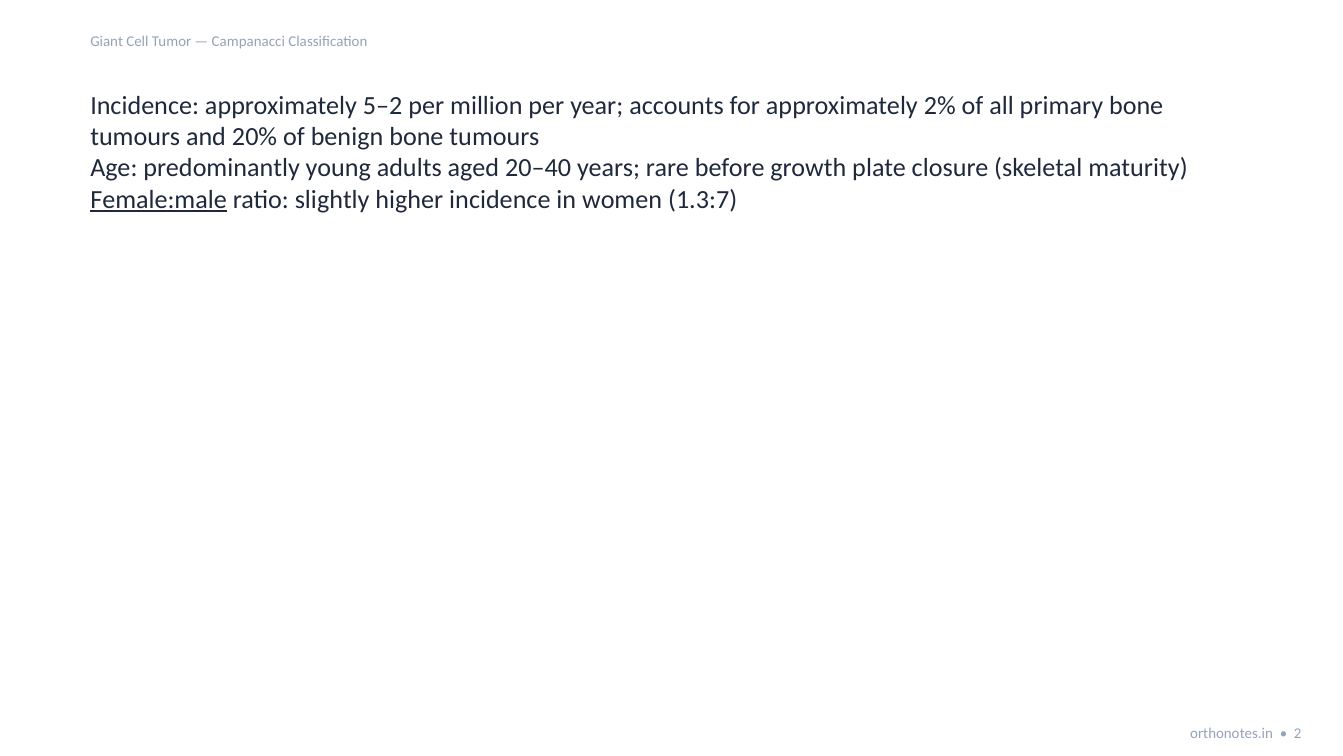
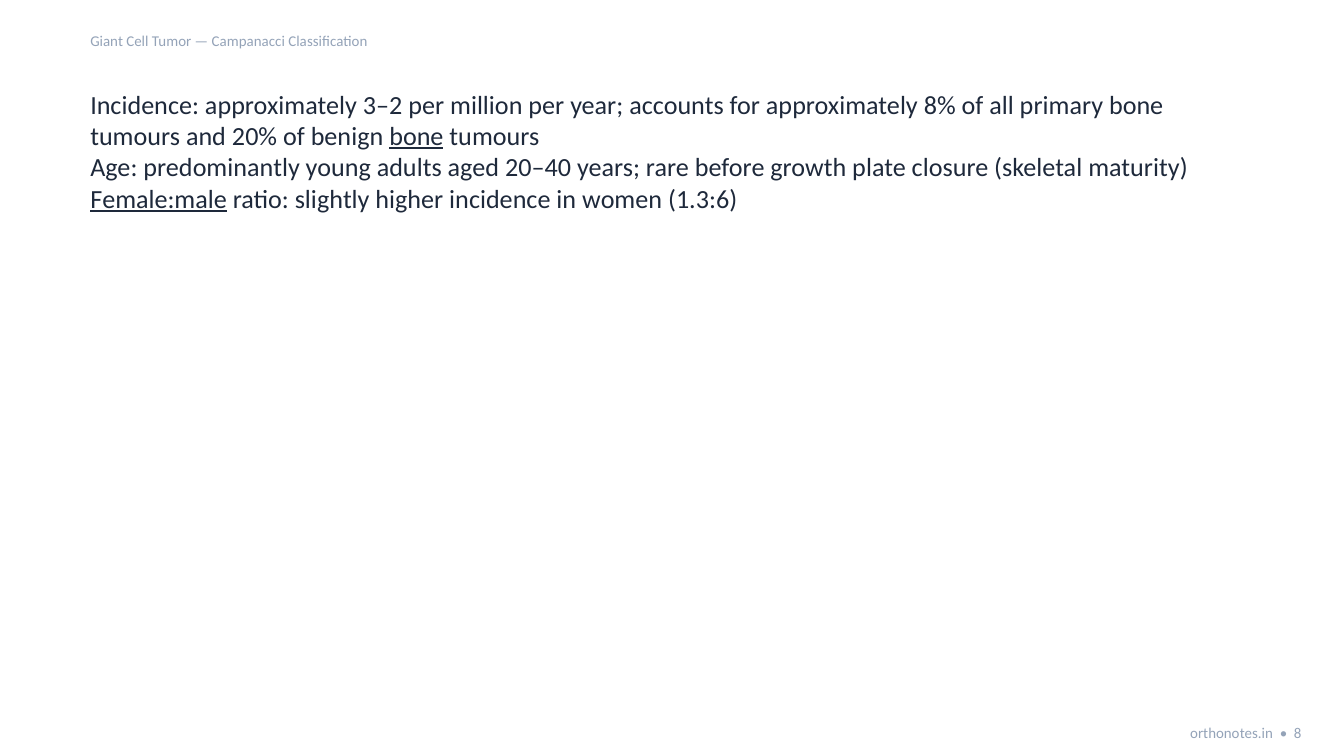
5–2: 5–2 -> 3–2
2%: 2% -> 8%
bone at (416, 137) underline: none -> present
1.3:7: 1.3:7 -> 1.3:6
2: 2 -> 8
